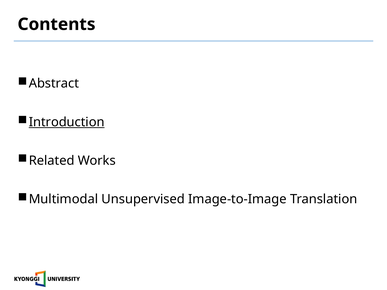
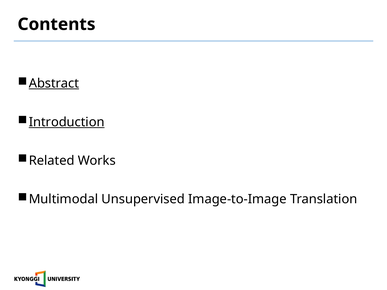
Abstract underline: none -> present
